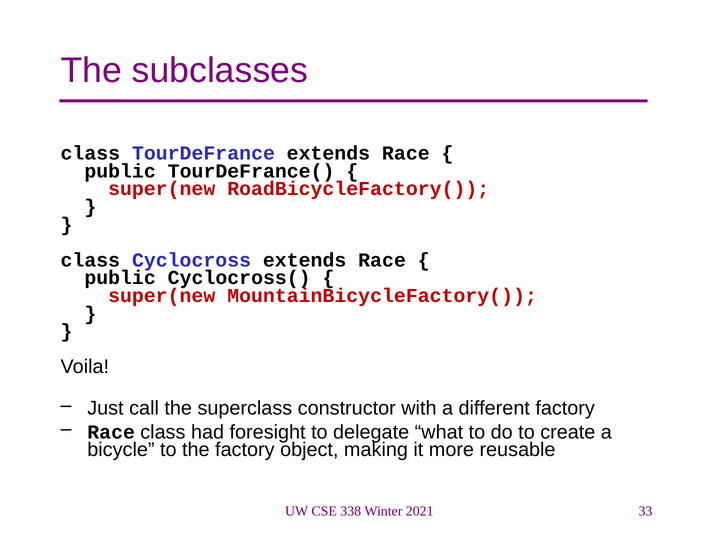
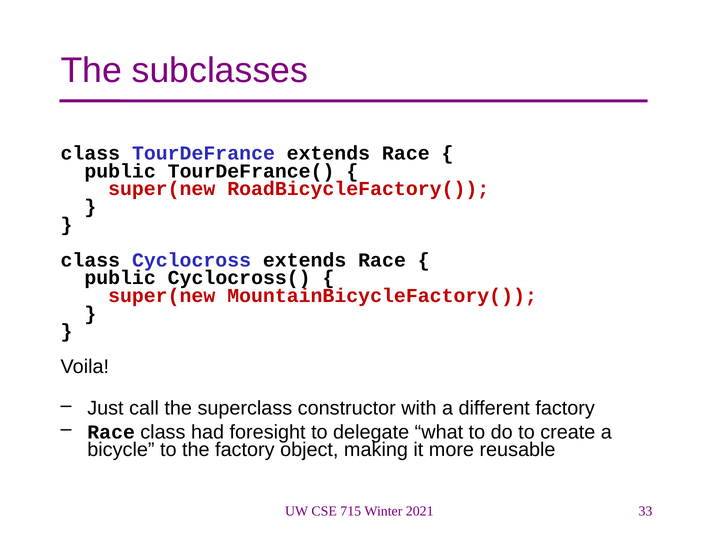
338: 338 -> 715
